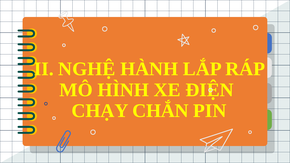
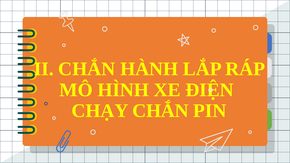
II NGHỆ: NGHỆ -> CHẮN
